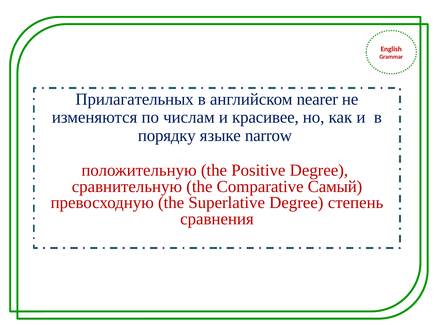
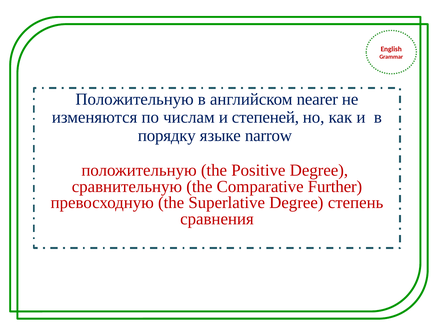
Прилагательных at (135, 99): Прилагательных -> Положительную
красивее: красивее -> степеней
Самый: Самый -> Further
